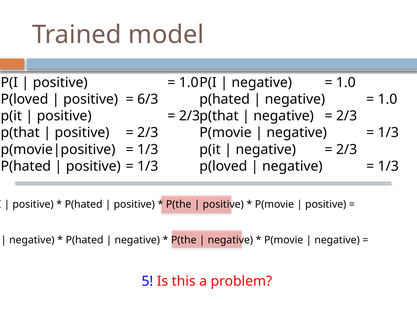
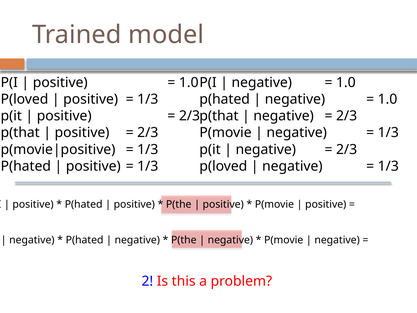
6/3 at (148, 99): 6/3 -> 1/3
5: 5 -> 2
